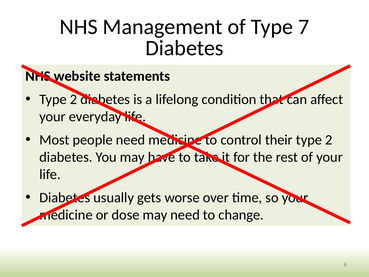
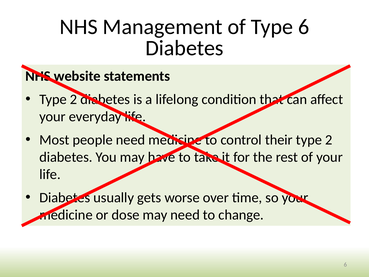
Type 7: 7 -> 6
